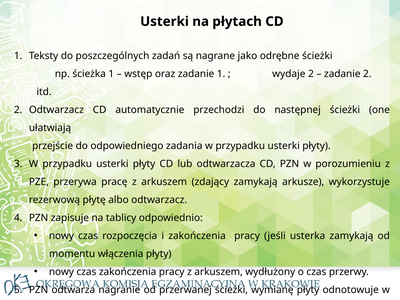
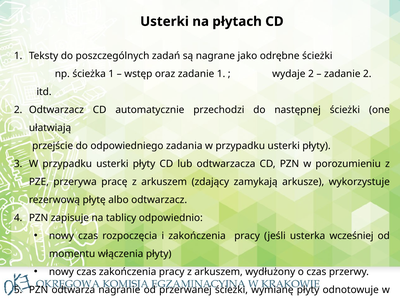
usterka zamykają: zamykają -> wcześniej
